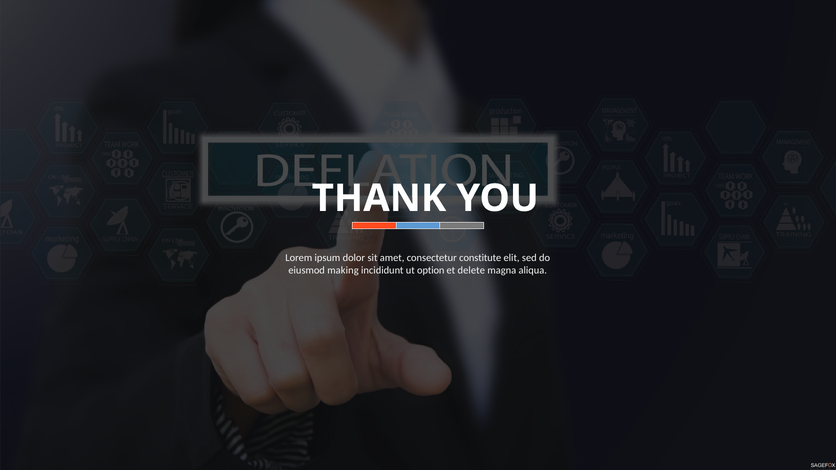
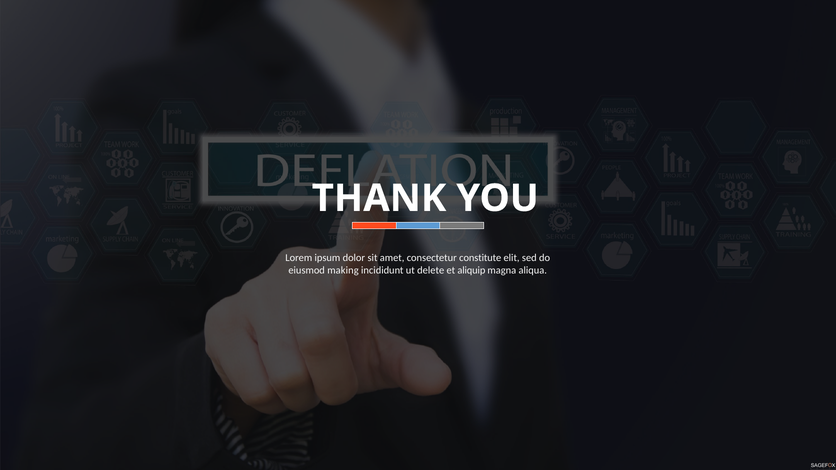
option: option -> delete
delete: delete -> aliquip
